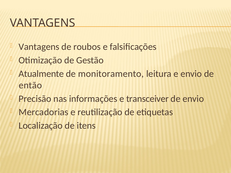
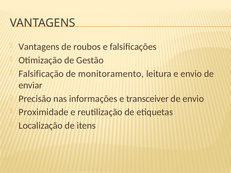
Atualmente: Atualmente -> Falsificação
então: então -> enviar
Mercadorias: Mercadorias -> Proximidade
